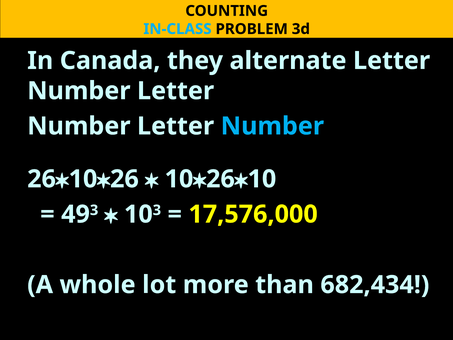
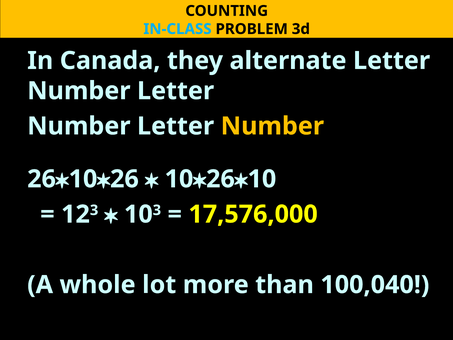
Number at (272, 126) colour: light blue -> yellow
49: 49 -> 12
682,434: 682,434 -> 100,040
